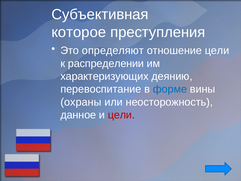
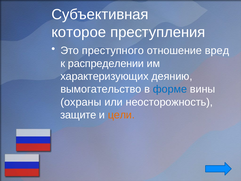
определяют: определяют -> преступного
отношение цели: цели -> вред
перевоспитание: перевоспитание -> вымогательство
данное: данное -> защите
цели at (121, 115) colour: red -> orange
